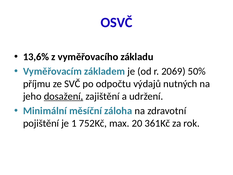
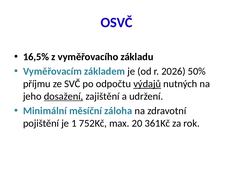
13,6%: 13,6% -> 16,5%
2069: 2069 -> 2026
výdajů underline: none -> present
